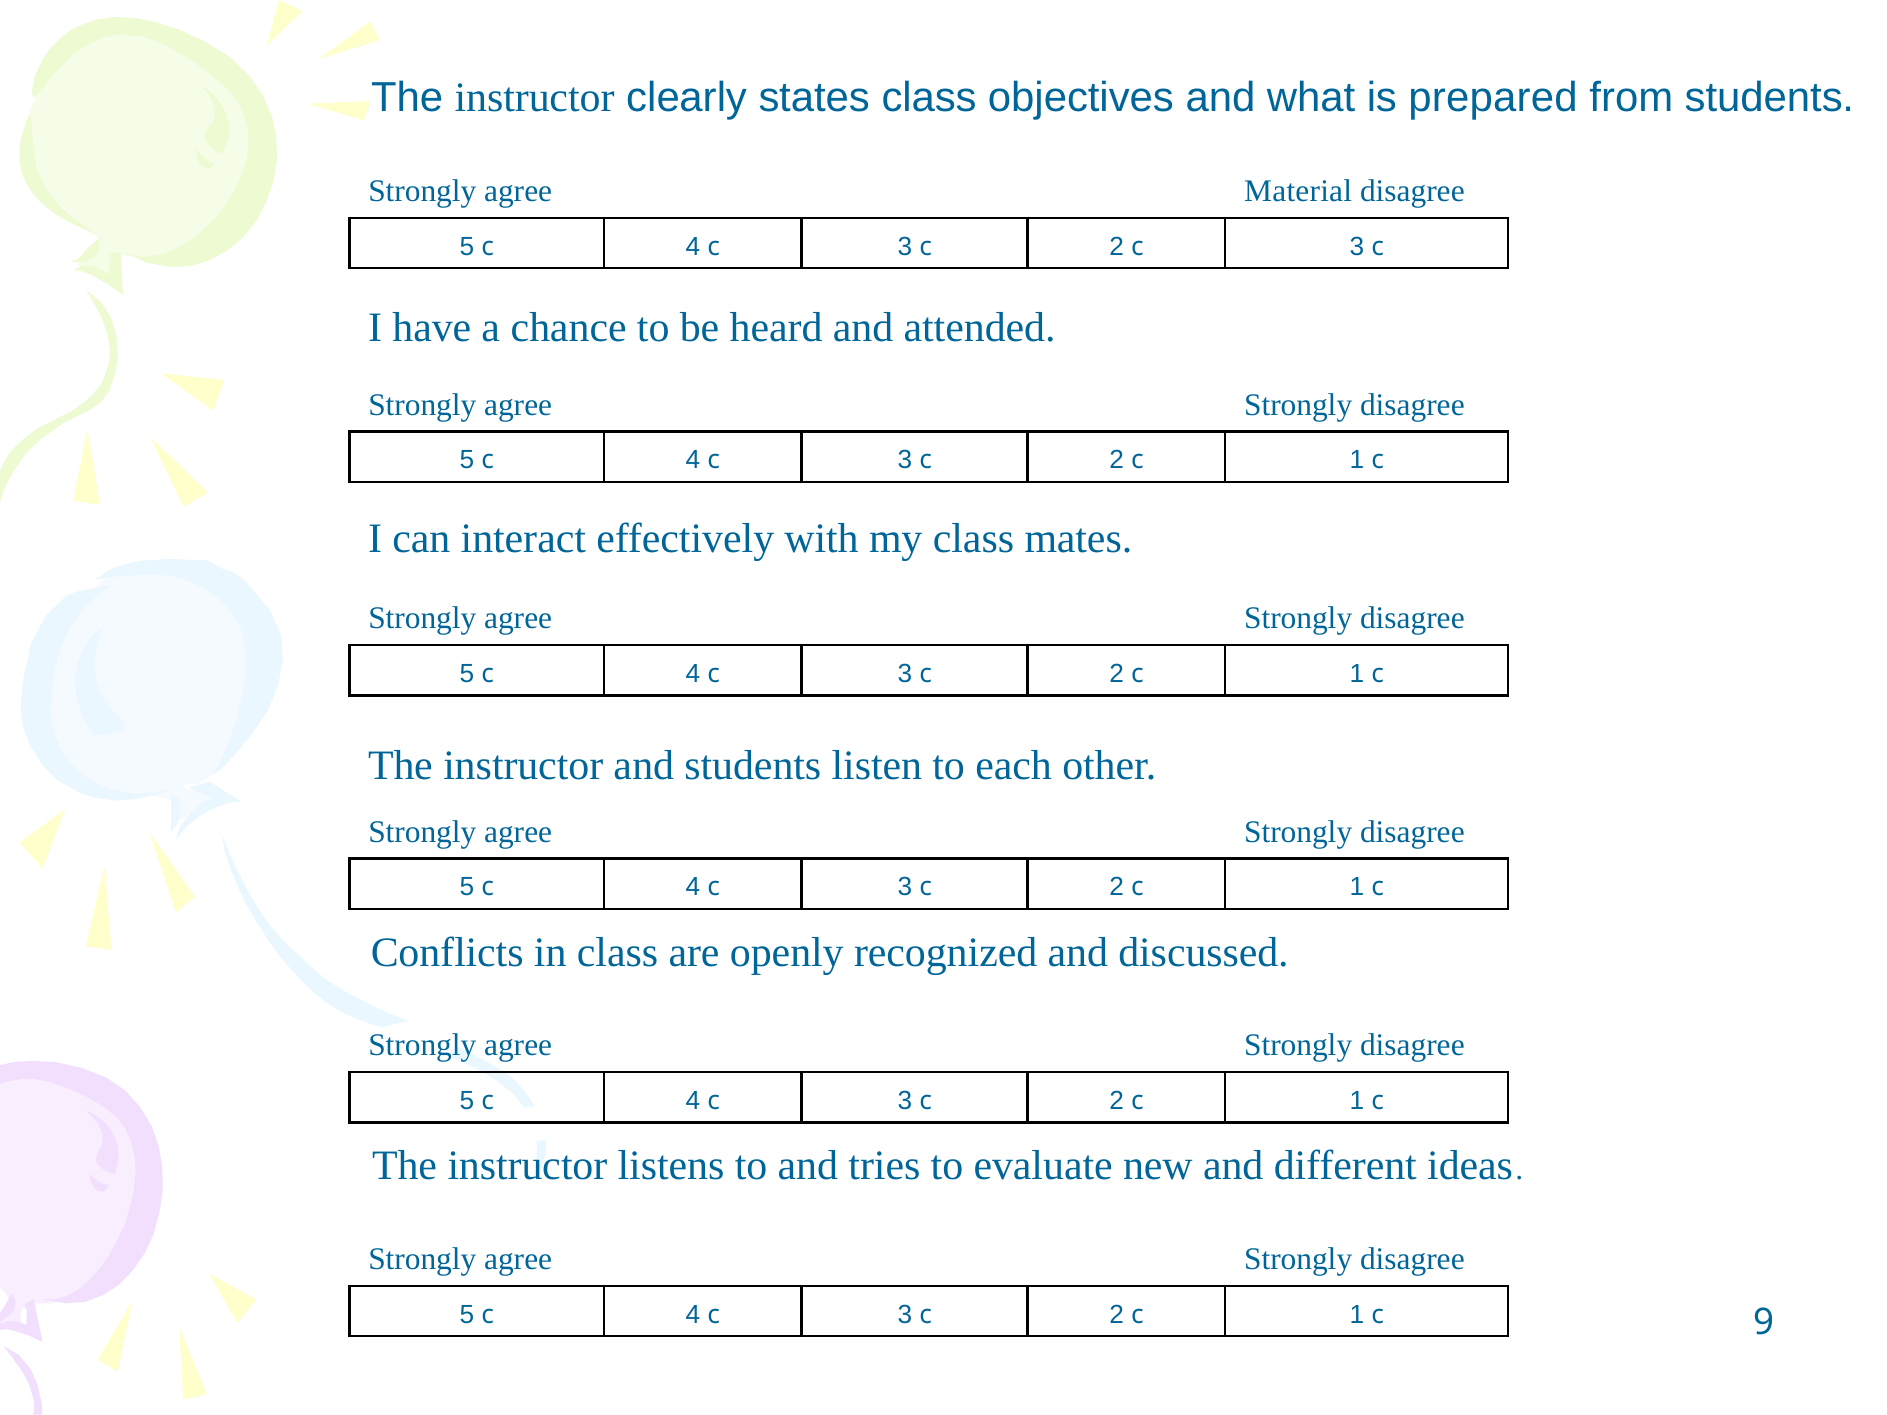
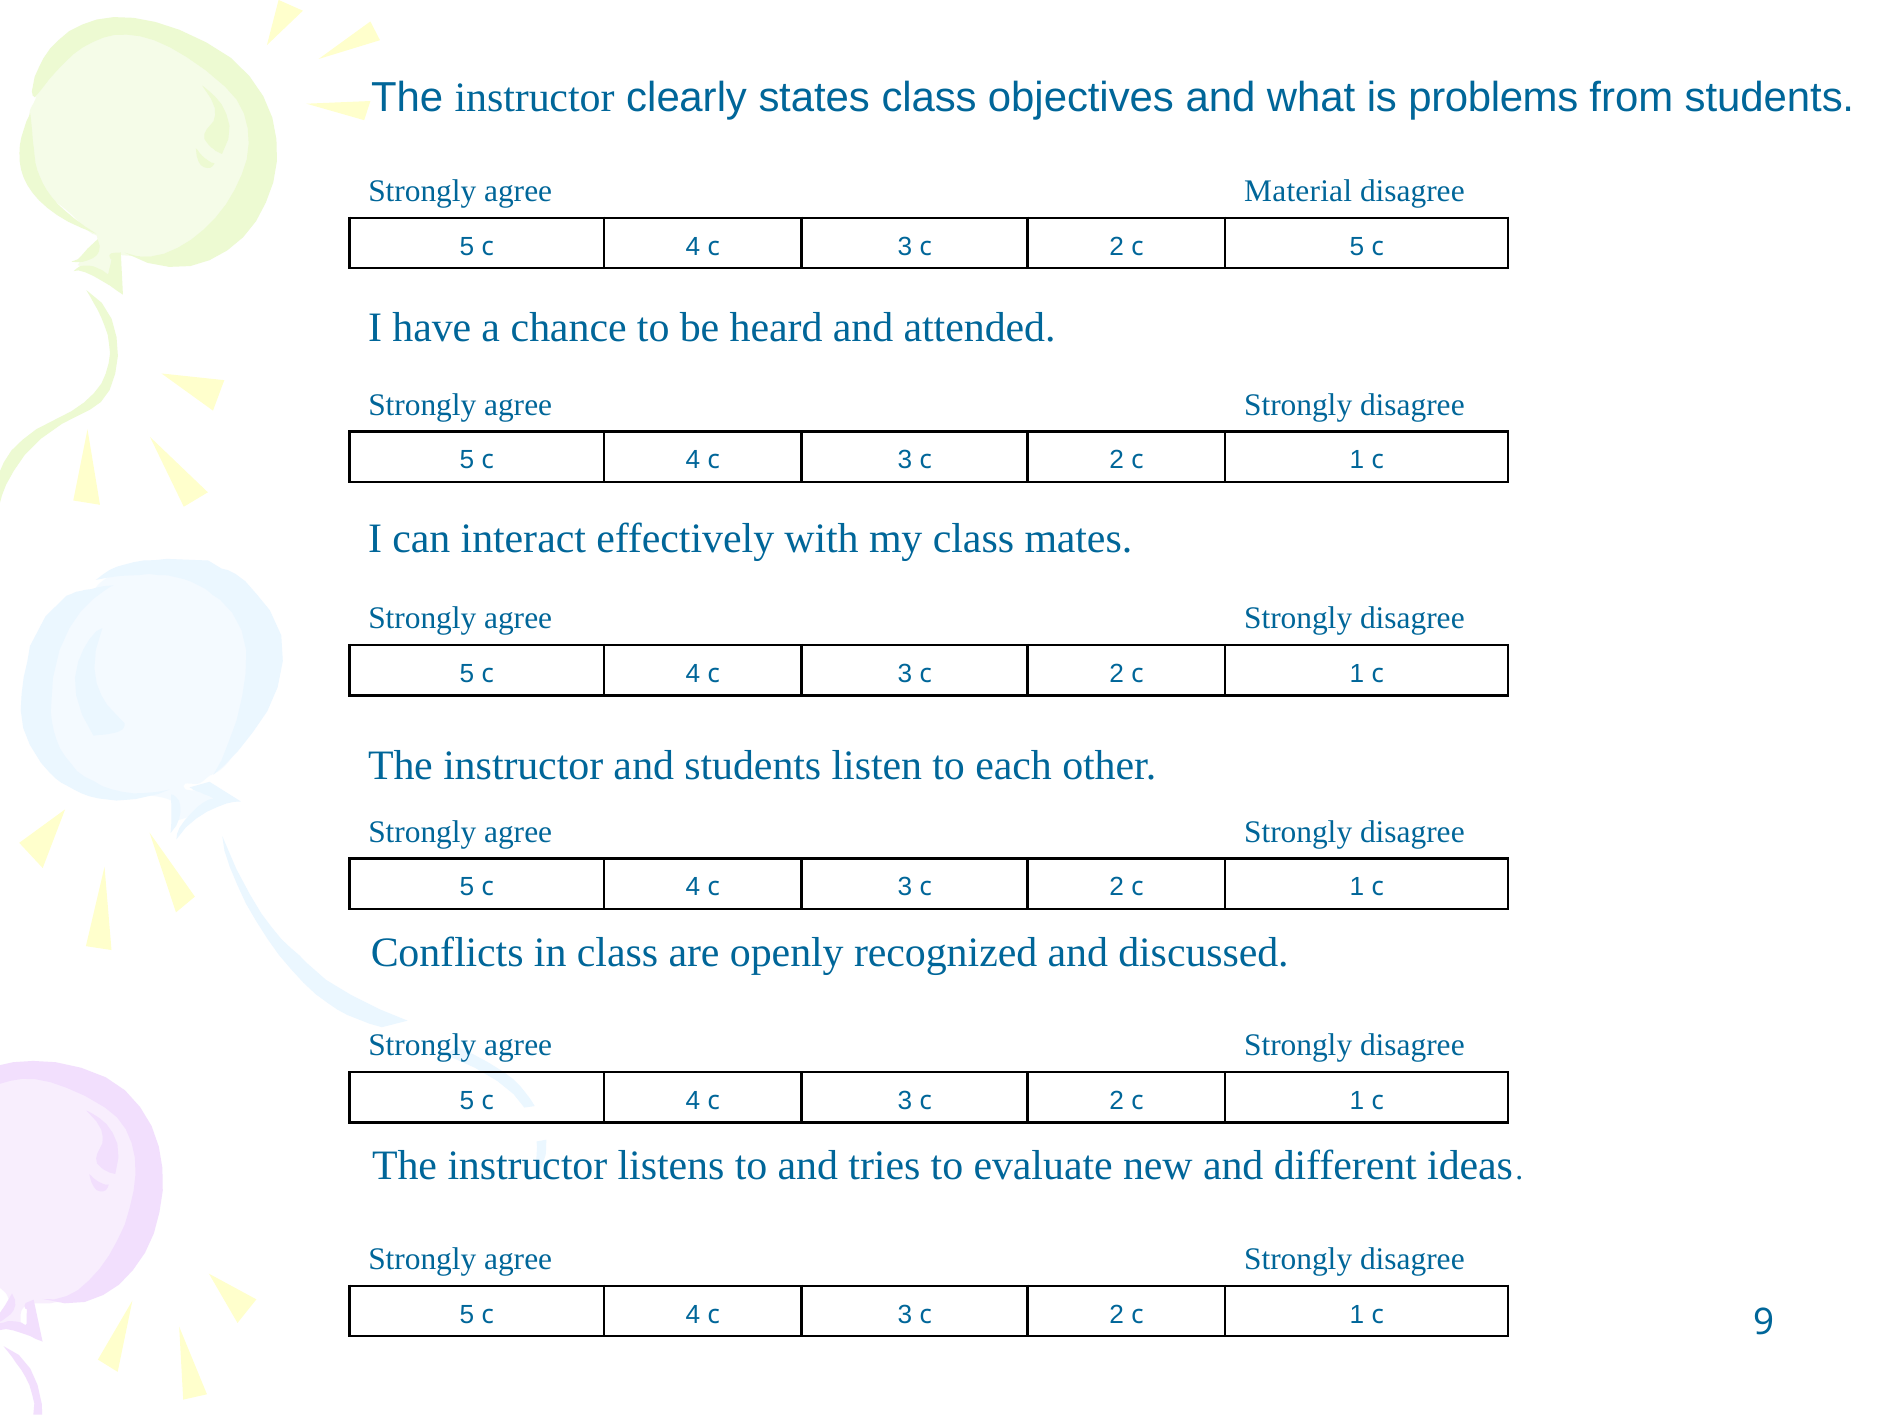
prepared: prepared -> problems
2 c 3: 3 -> 5
